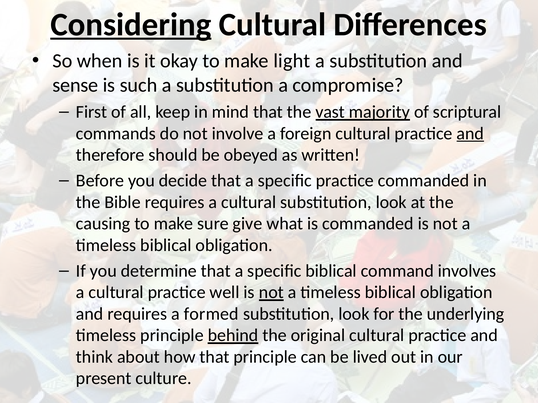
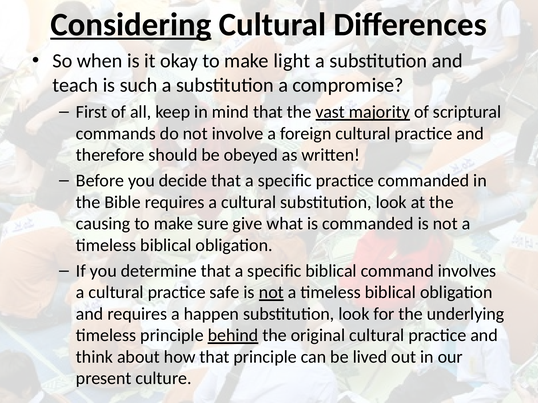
sense: sense -> teach
and at (470, 134) underline: present -> none
well: well -> safe
formed: formed -> happen
